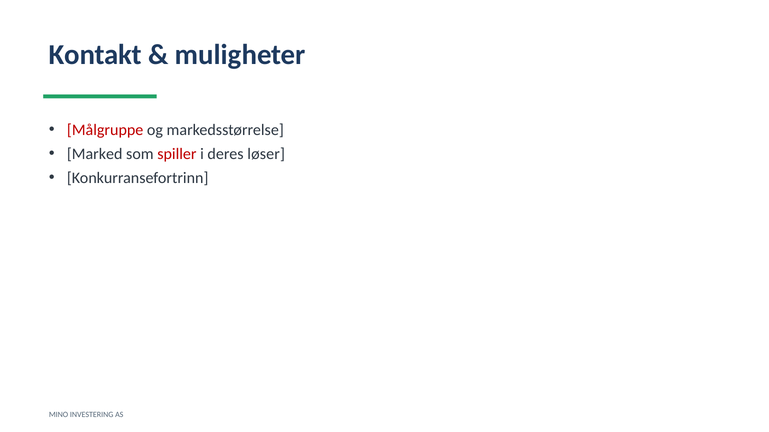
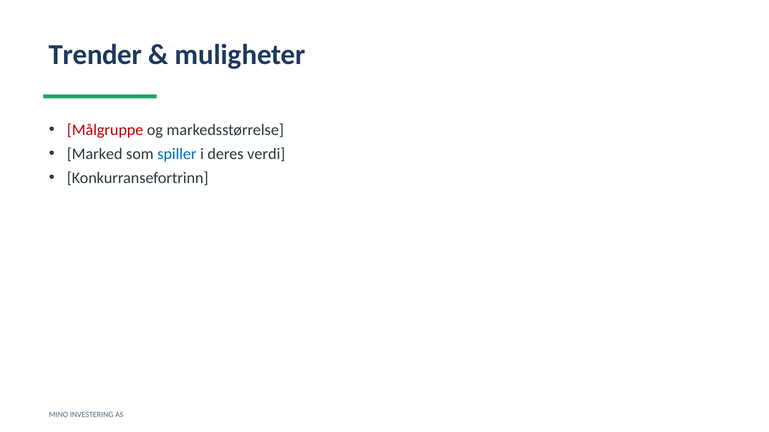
Kontakt: Kontakt -> Trender
spiller colour: red -> blue
løser: løser -> verdi
